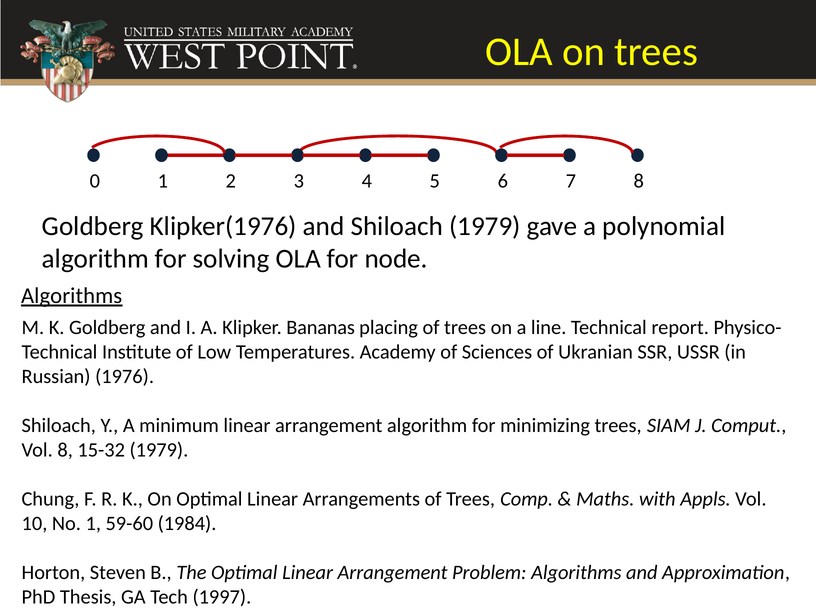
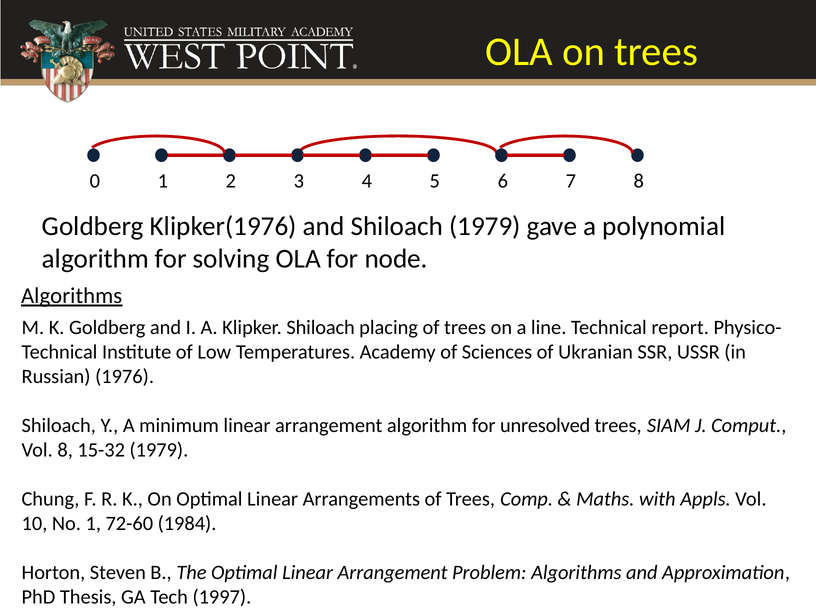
Klipker Bananas: Bananas -> Shiloach
minimizing: minimizing -> unresolved
59-60: 59-60 -> 72-60
